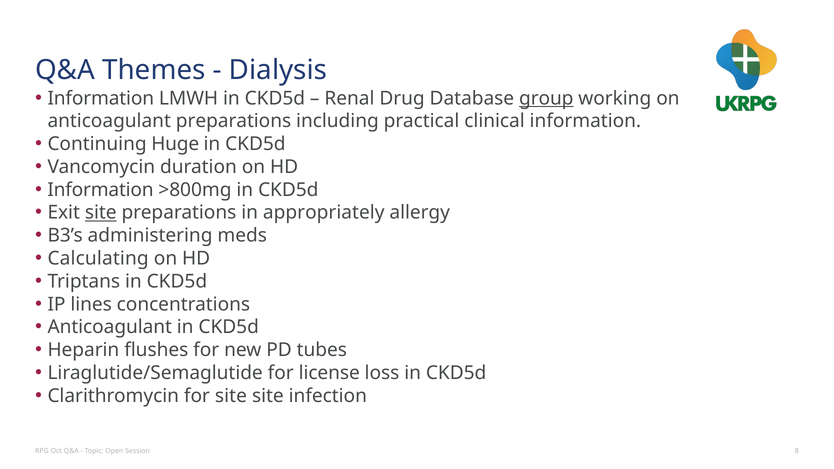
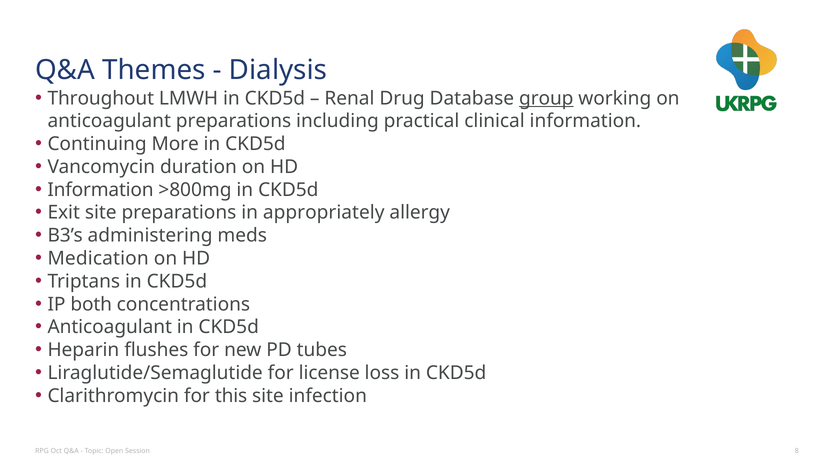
Information at (101, 98): Information -> Throughout
Huge: Huge -> More
site at (101, 213) underline: present -> none
Calculating: Calculating -> Medication
lines: lines -> both
for site: site -> this
